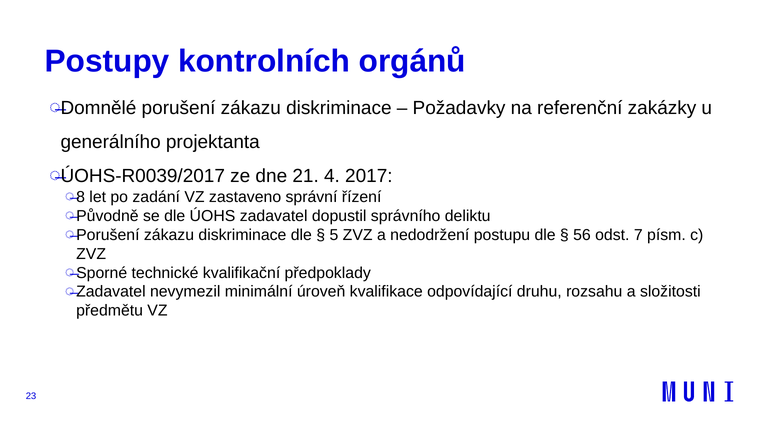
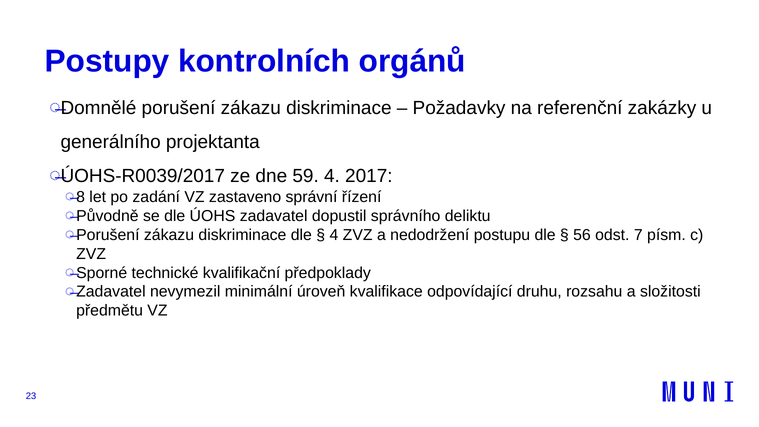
21: 21 -> 59
5 at (334, 235): 5 -> 4
